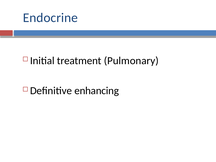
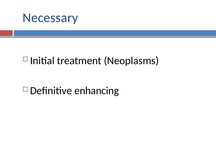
Endocrine: Endocrine -> Necessary
Pulmonary: Pulmonary -> Neoplasms
